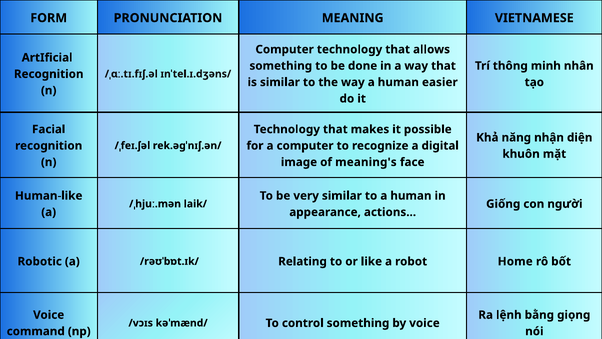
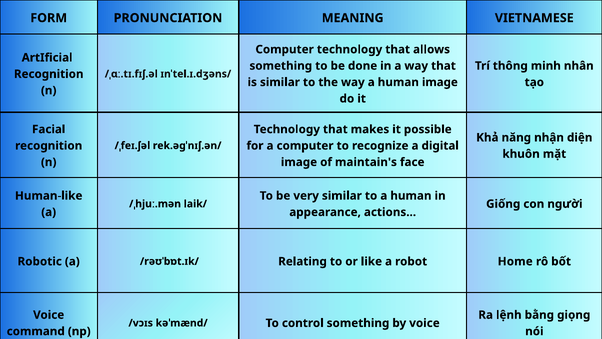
human easier: easier -> image
meaning's: meaning's -> maintain's
